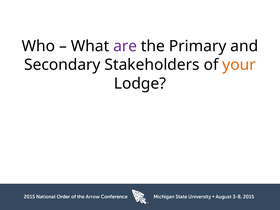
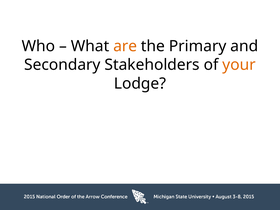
are colour: purple -> orange
